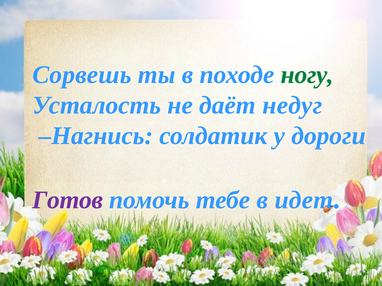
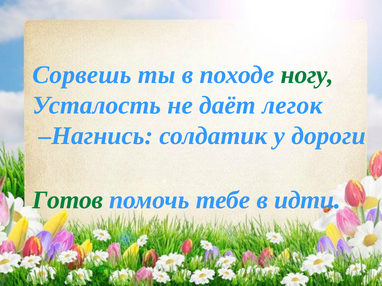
недуг: недуг -> легок
Готов colour: purple -> green
идет: идет -> идти
